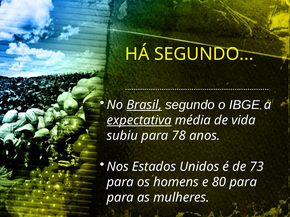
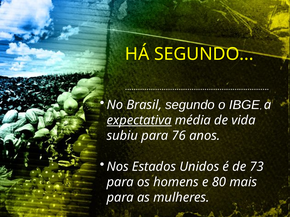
Brasil underline: present -> none
78: 78 -> 76
80 para: para -> mais
